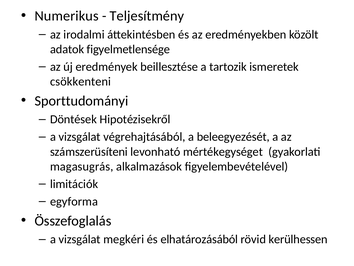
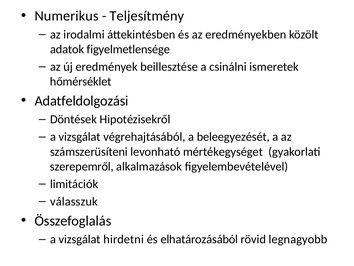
tartozik: tartozik -> csinálni
csökkenteni: csökkenteni -> hőmérséklet
Sporttudományi: Sporttudományi -> Adatfeldolgozási
magasugrás: magasugrás -> szerepemről
egyforma: egyforma -> válasszuk
megkéri: megkéri -> hirdetni
kerülhessen: kerülhessen -> legnagyobb
